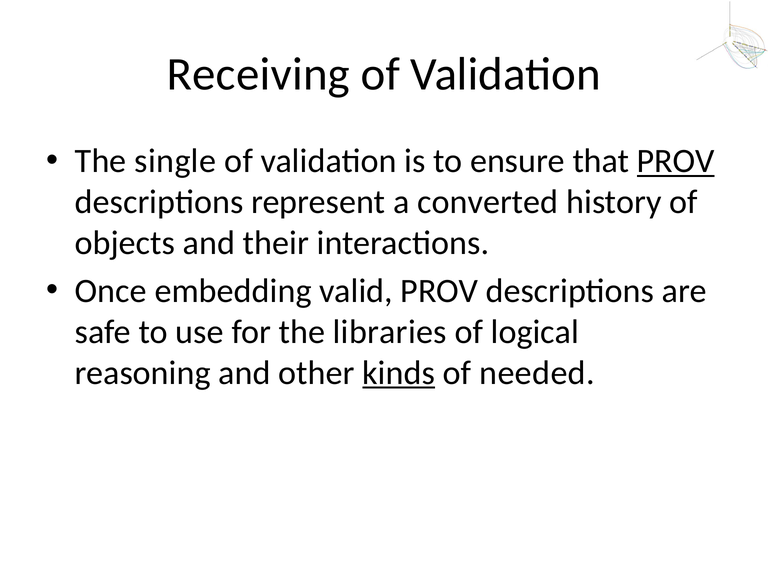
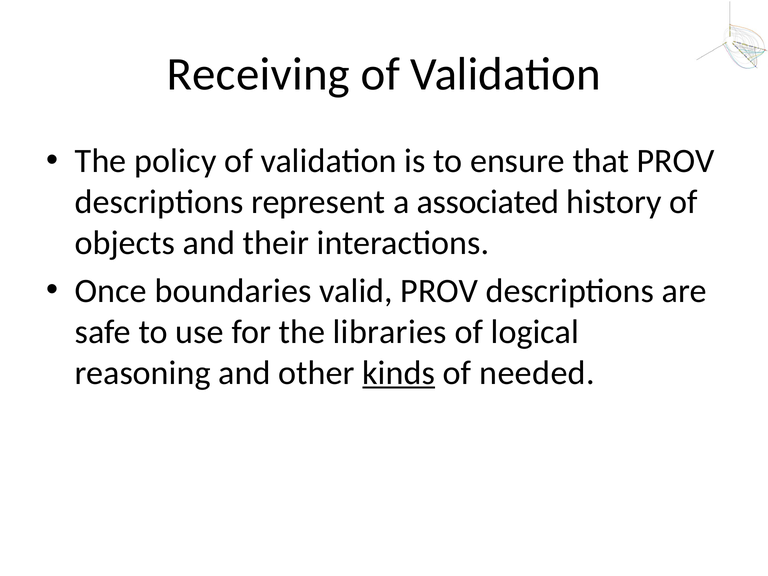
single: single -> policy
PROV at (676, 161) underline: present -> none
converted: converted -> associated
embedding: embedding -> boundaries
